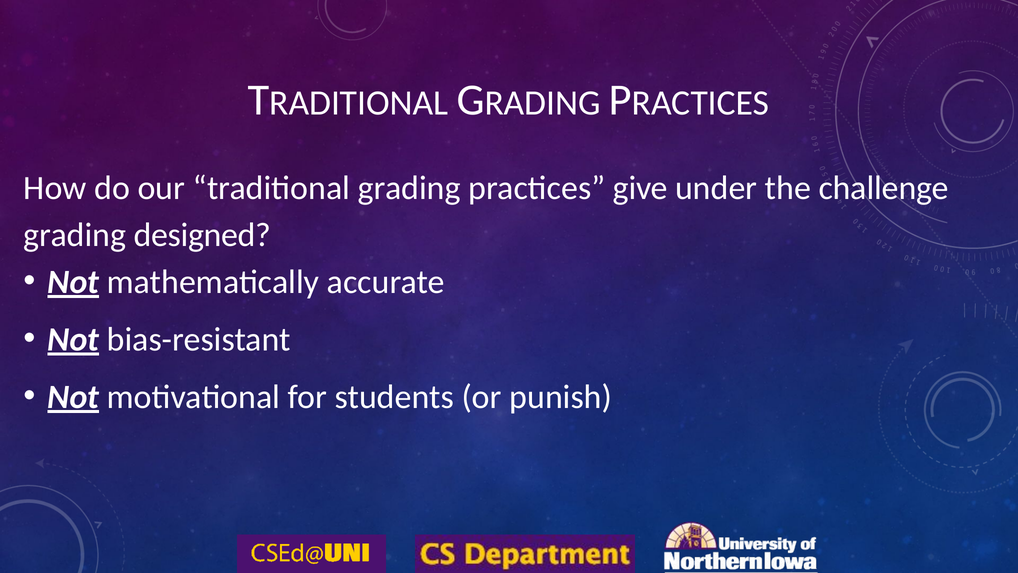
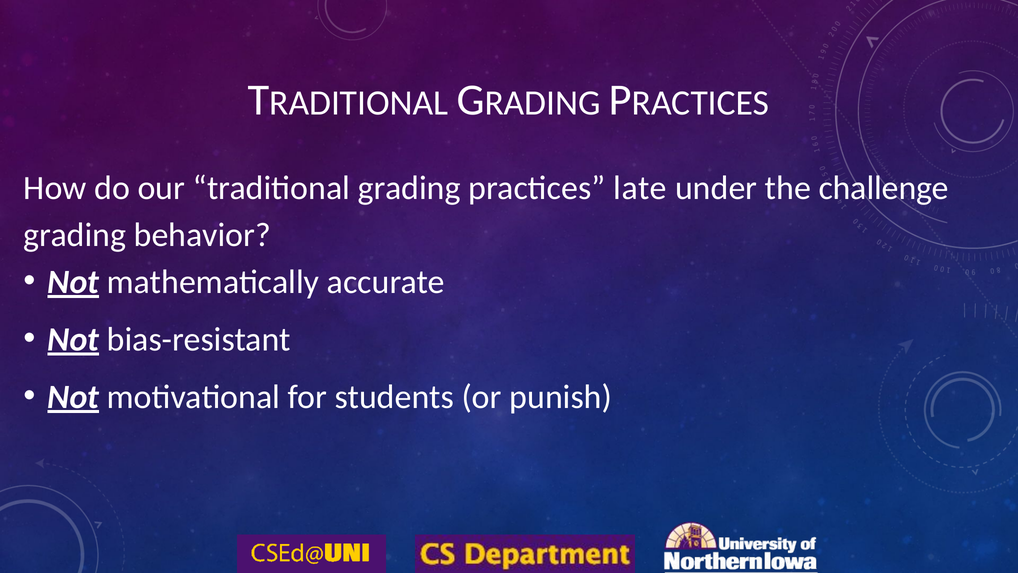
give: give -> late
designed: designed -> behavior
